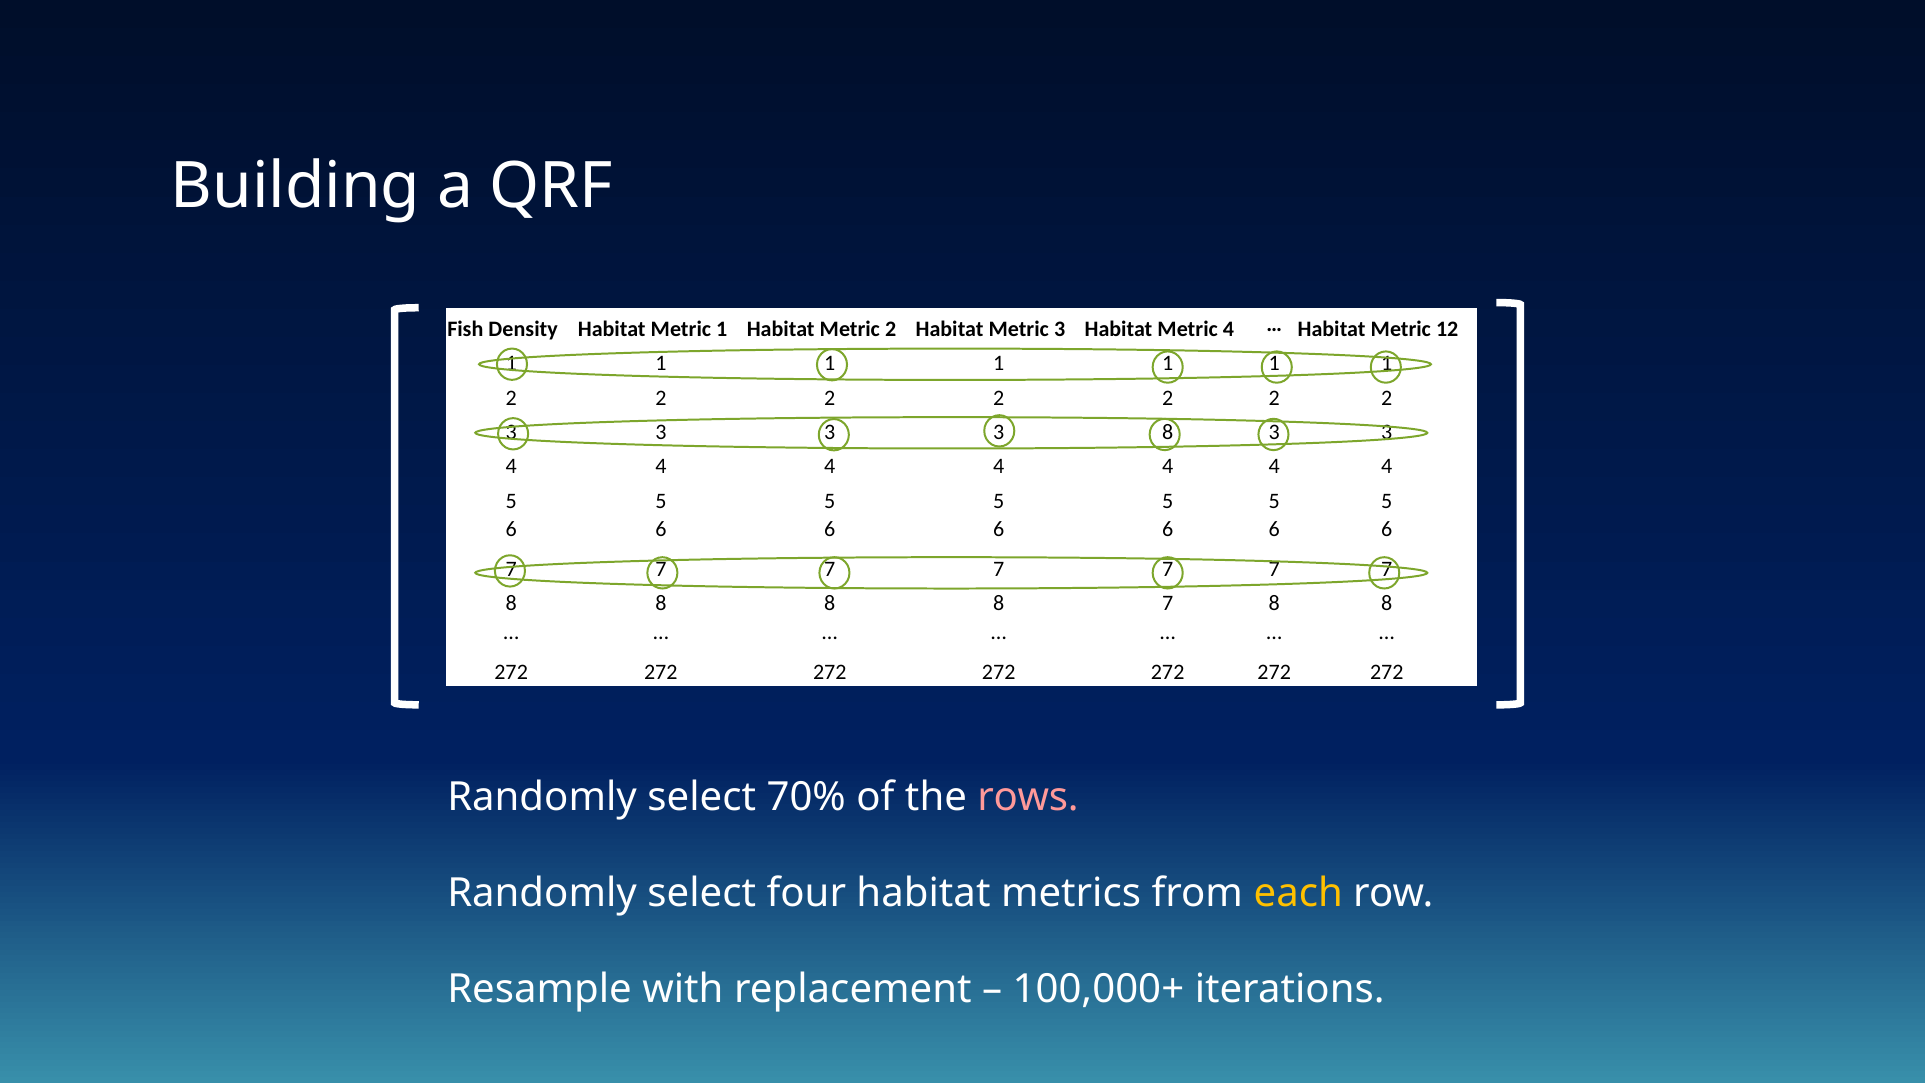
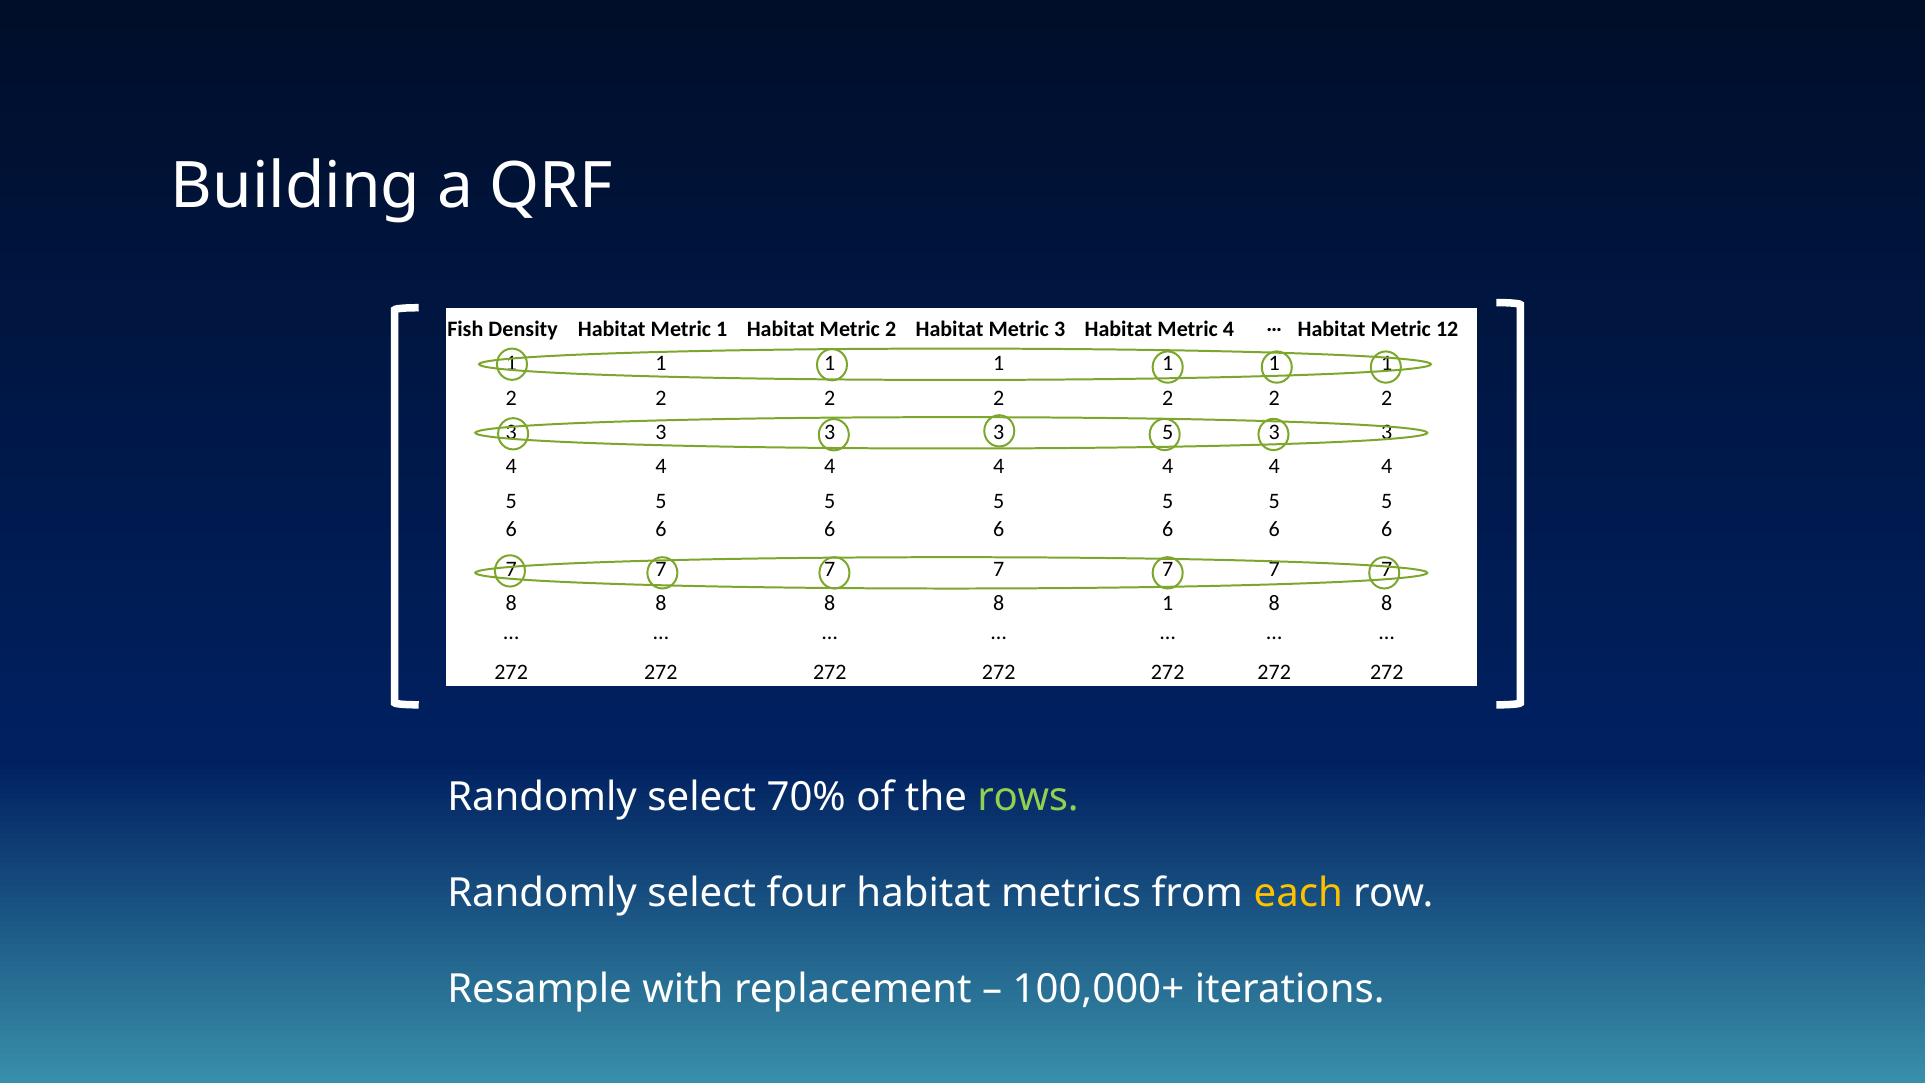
3 8: 8 -> 5
8 7: 7 -> 1
rows colour: pink -> light green
